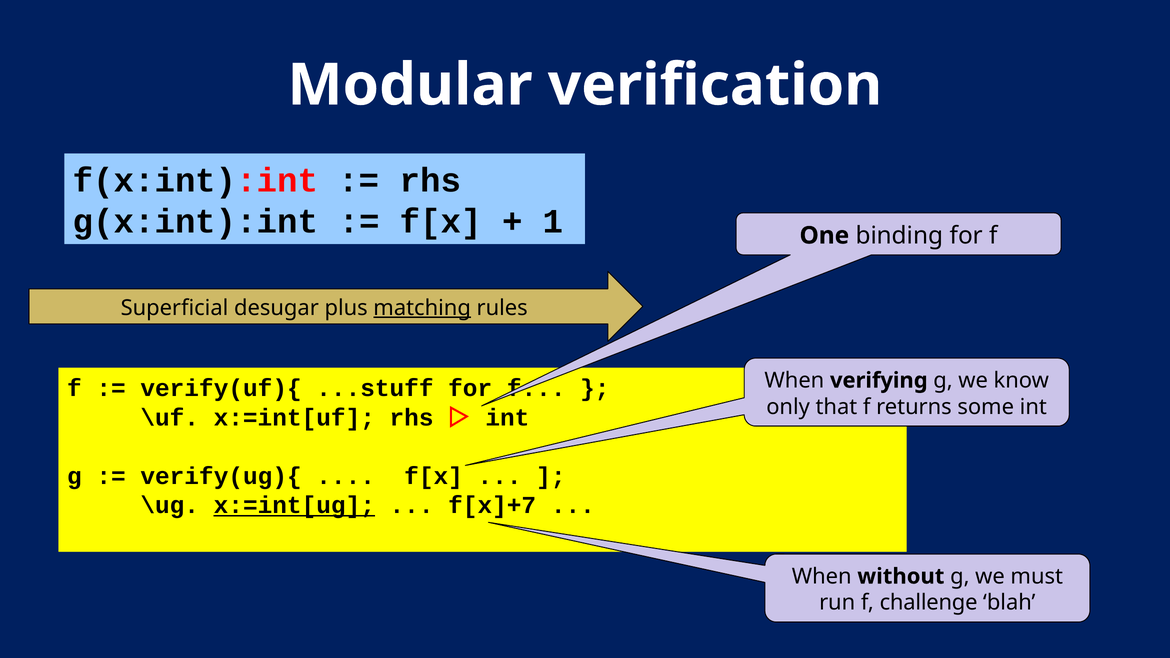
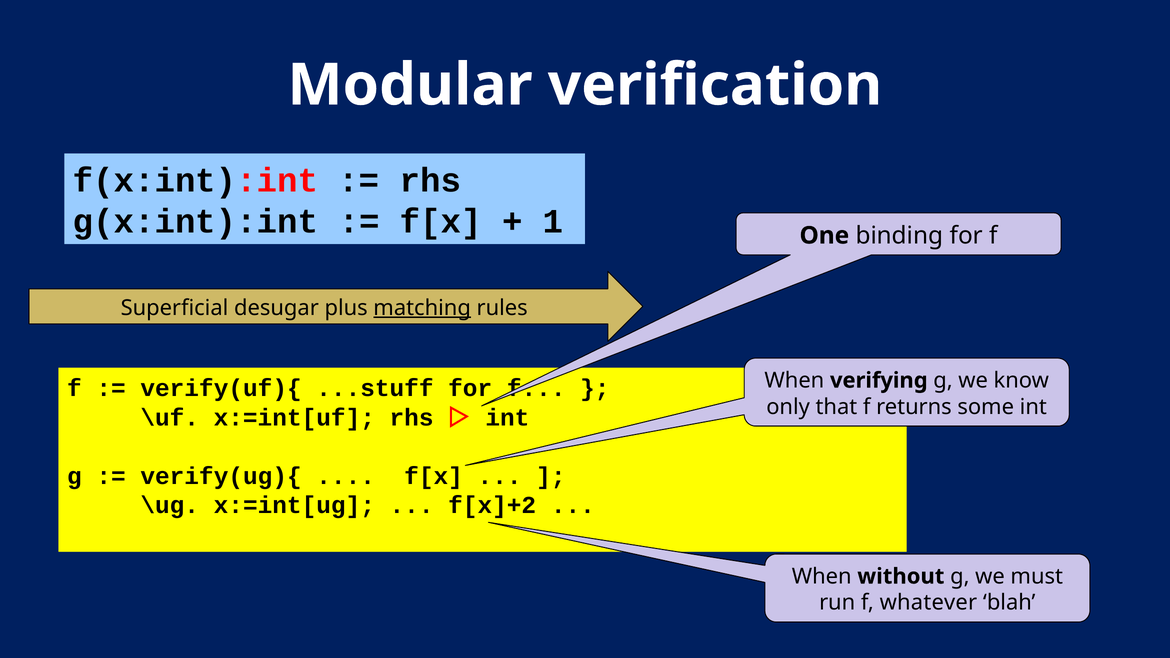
x:=int[ug underline: present -> none
f[x]+7: f[x]+7 -> f[x]+2
challenge: challenge -> whatever
